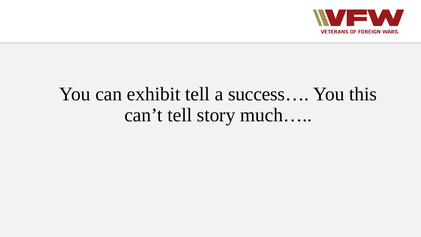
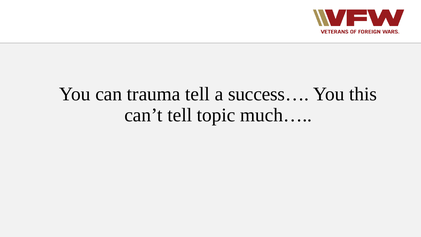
exhibit: exhibit -> trauma
story: story -> topic
